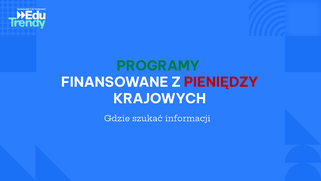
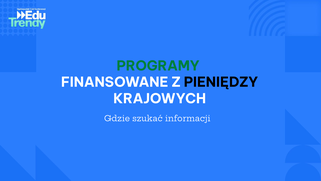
PIENIĘDZY colour: red -> black
